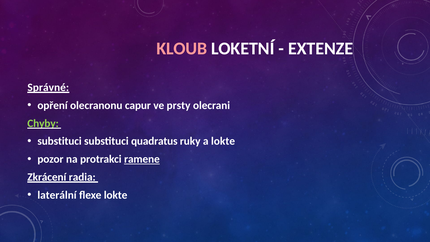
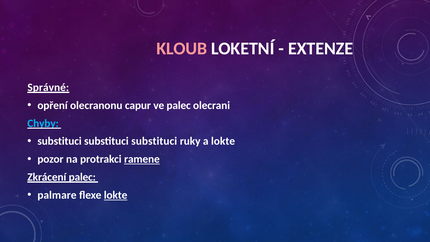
ve prsty: prsty -> palec
Chyby colour: light green -> light blue
quadratus at (154, 141): quadratus -> substituci
Zkrácení radia: radia -> palec
laterální: laterální -> palmare
lokte at (116, 195) underline: none -> present
